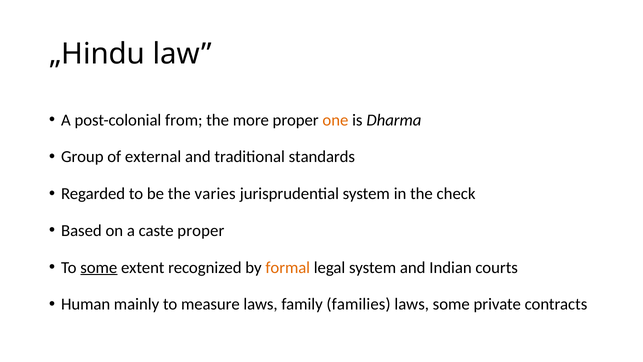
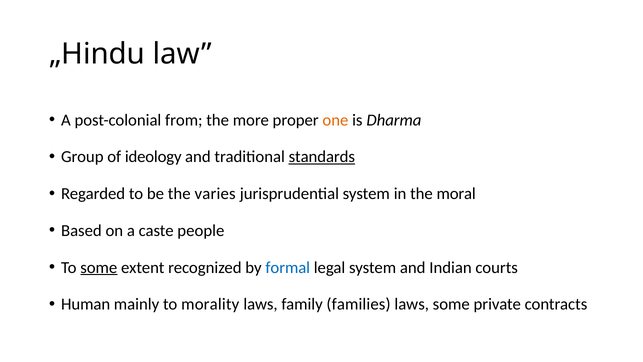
external: external -> ideology
standards underline: none -> present
check: check -> moral
caste proper: proper -> people
formal colour: orange -> blue
measure: measure -> morality
